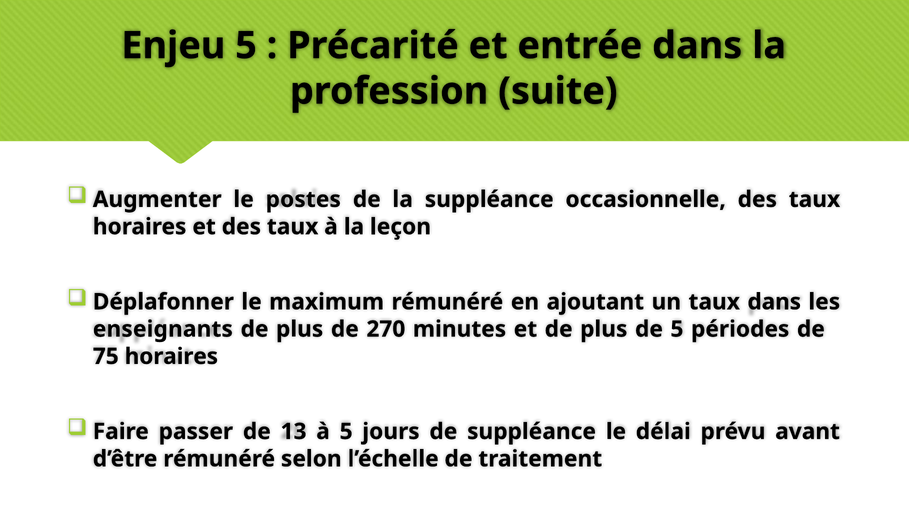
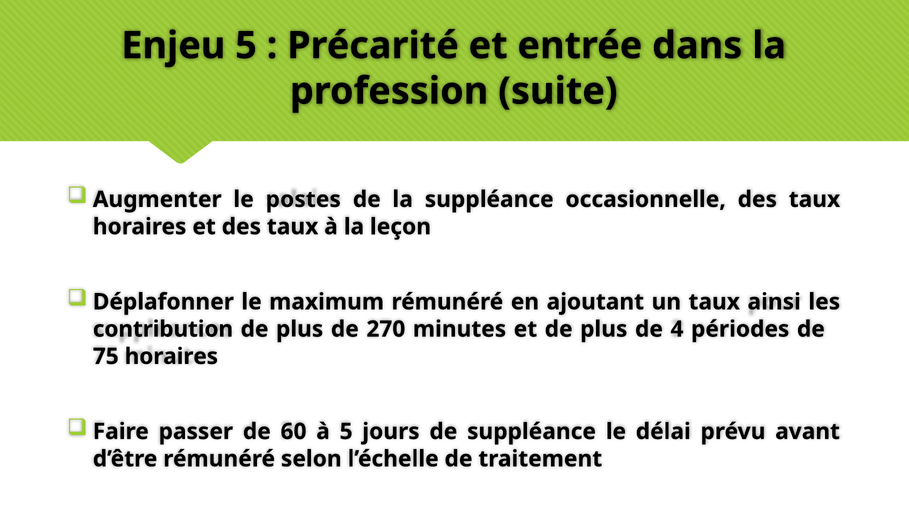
taux dans: dans -> ainsi
enseignants: enseignants -> contribution
de 5: 5 -> 4
13: 13 -> 60
